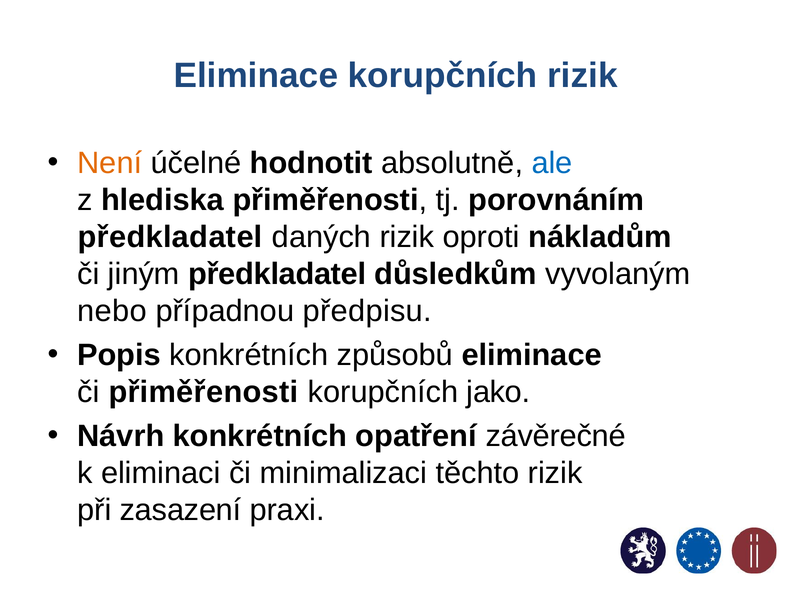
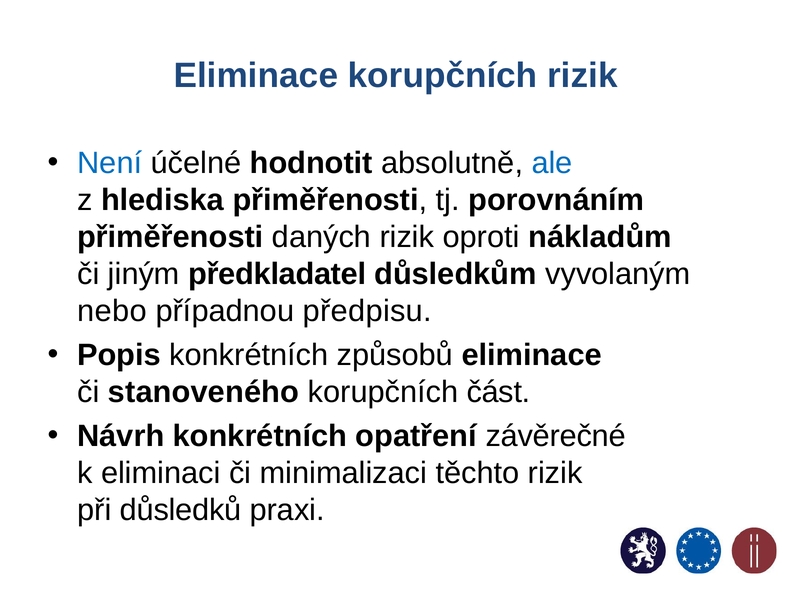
Není colour: orange -> blue
předkladatel at (170, 237): předkladatel -> přiměřenosti
či přiměřenosti: přiměřenosti -> stanoveného
jako: jako -> část
zasazení: zasazení -> důsledků
